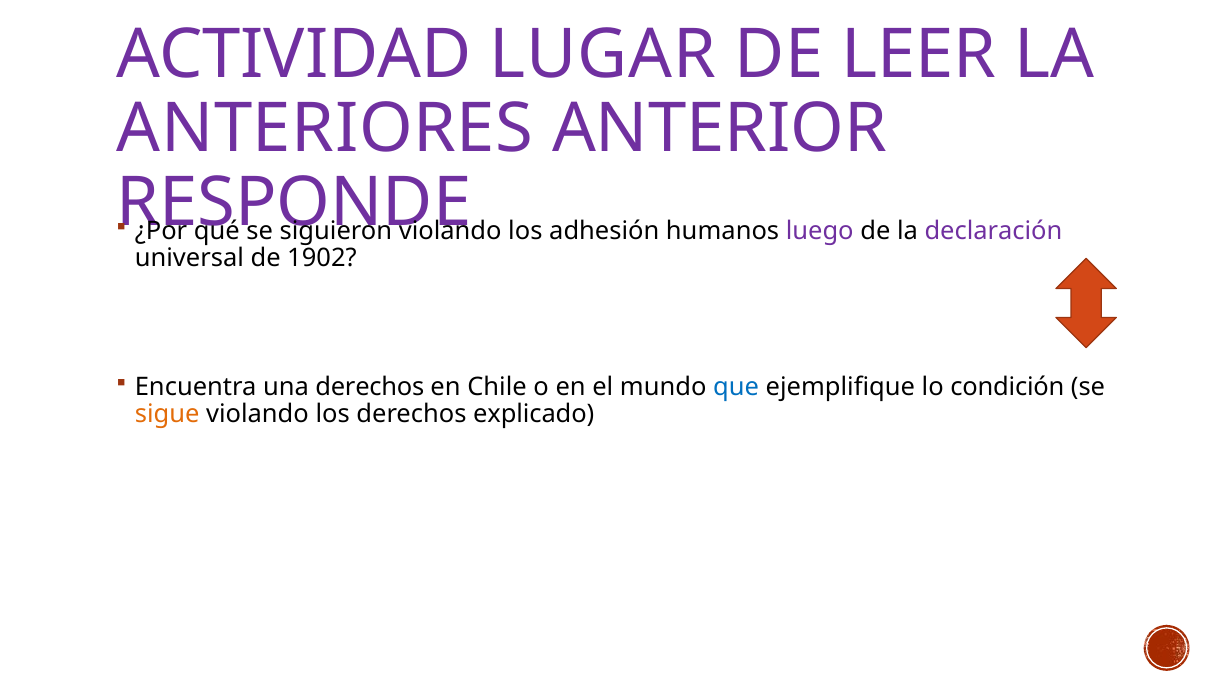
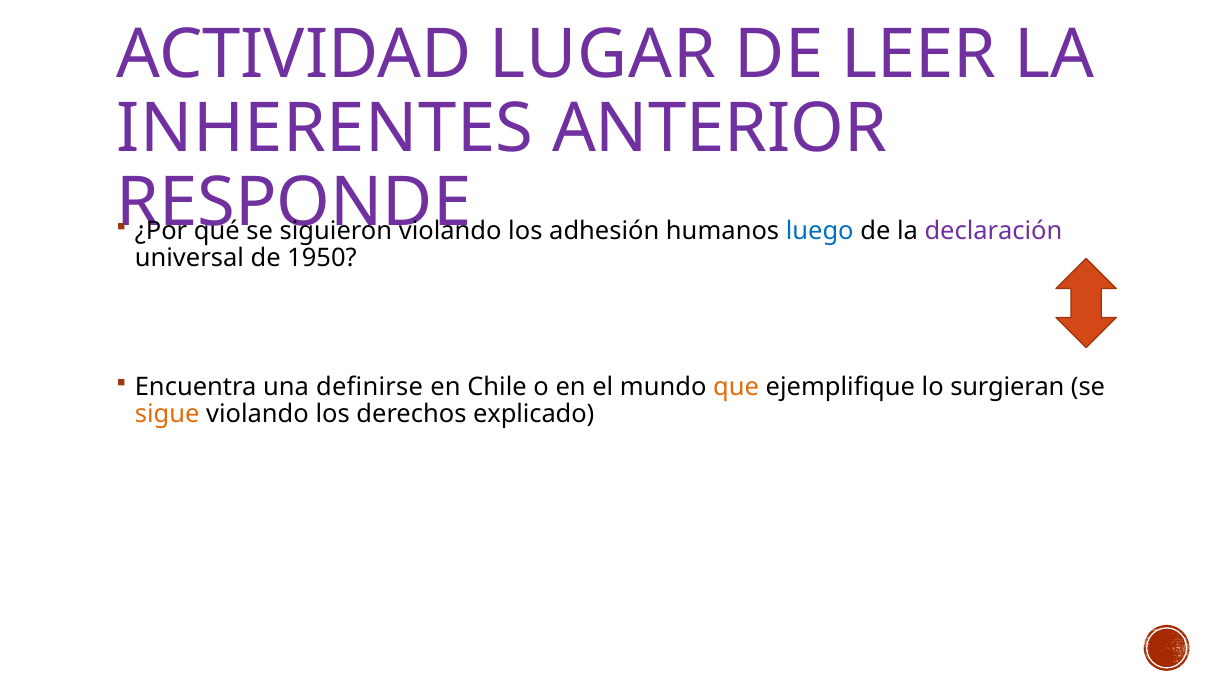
ANTERIORES: ANTERIORES -> INHERENTES
luego colour: purple -> blue
1902: 1902 -> 1950
una derechos: derechos -> definirse
que colour: blue -> orange
condición: condición -> surgieran
